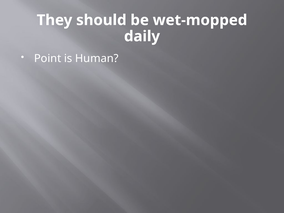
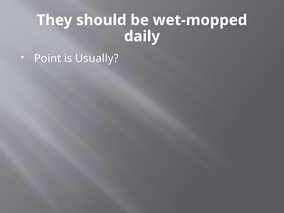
Human: Human -> Usually
